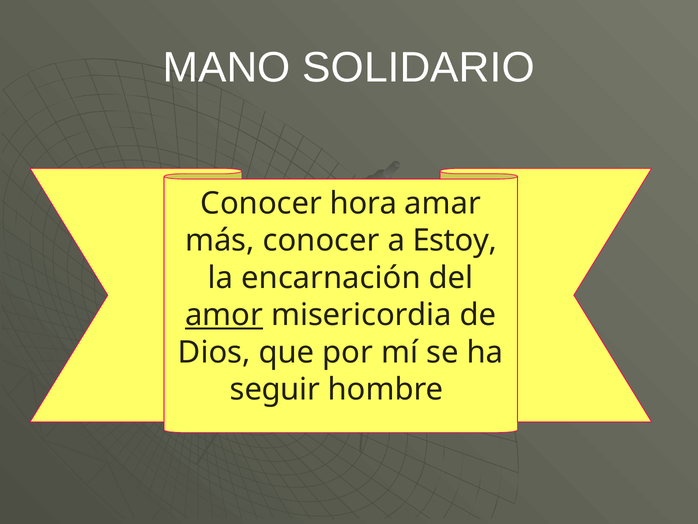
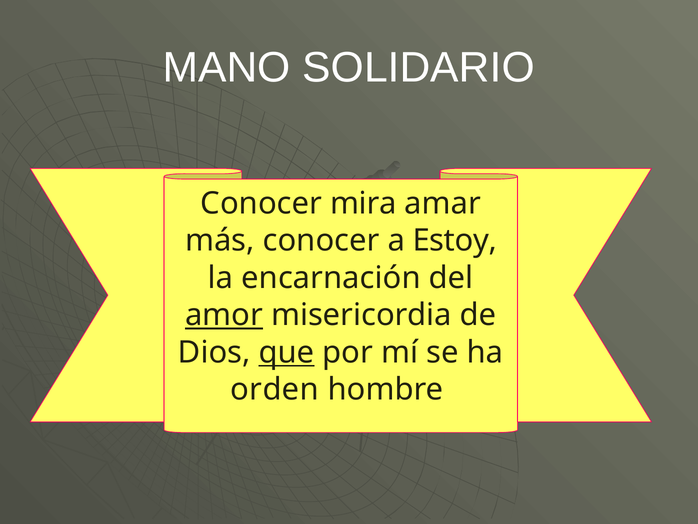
hora: hora -> mira
que underline: none -> present
seguir: seguir -> orden
